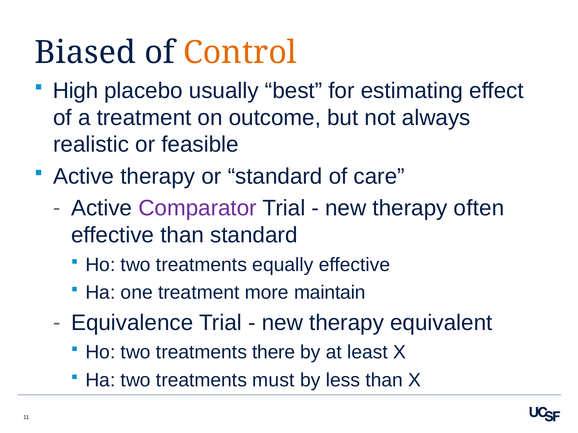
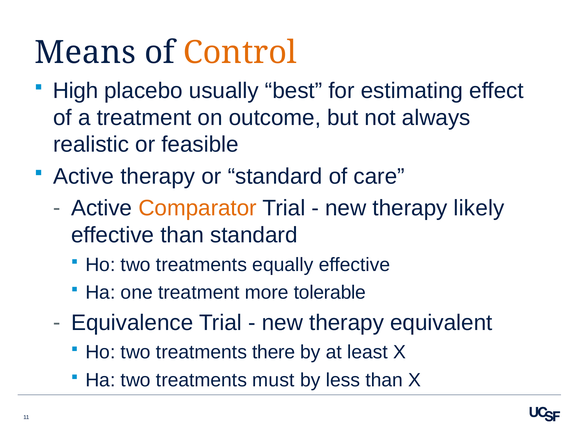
Biased: Biased -> Means
Comparator colour: purple -> orange
often: often -> likely
maintain: maintain -> tolerable
